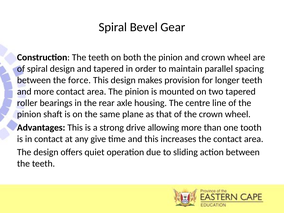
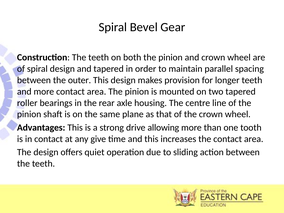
force: force -> outer
